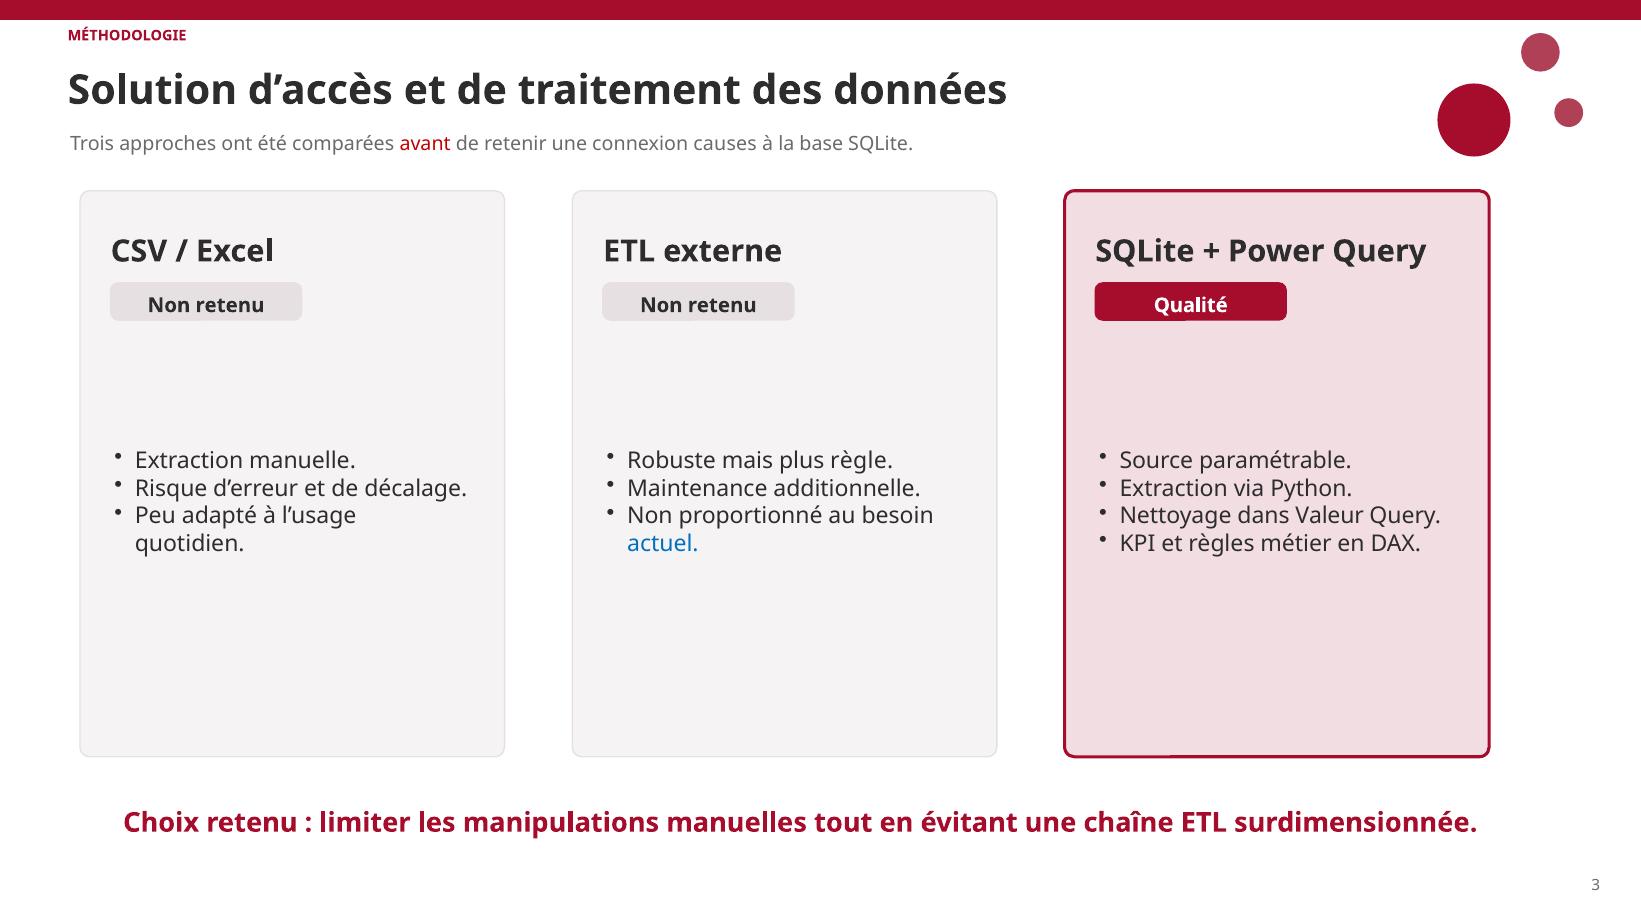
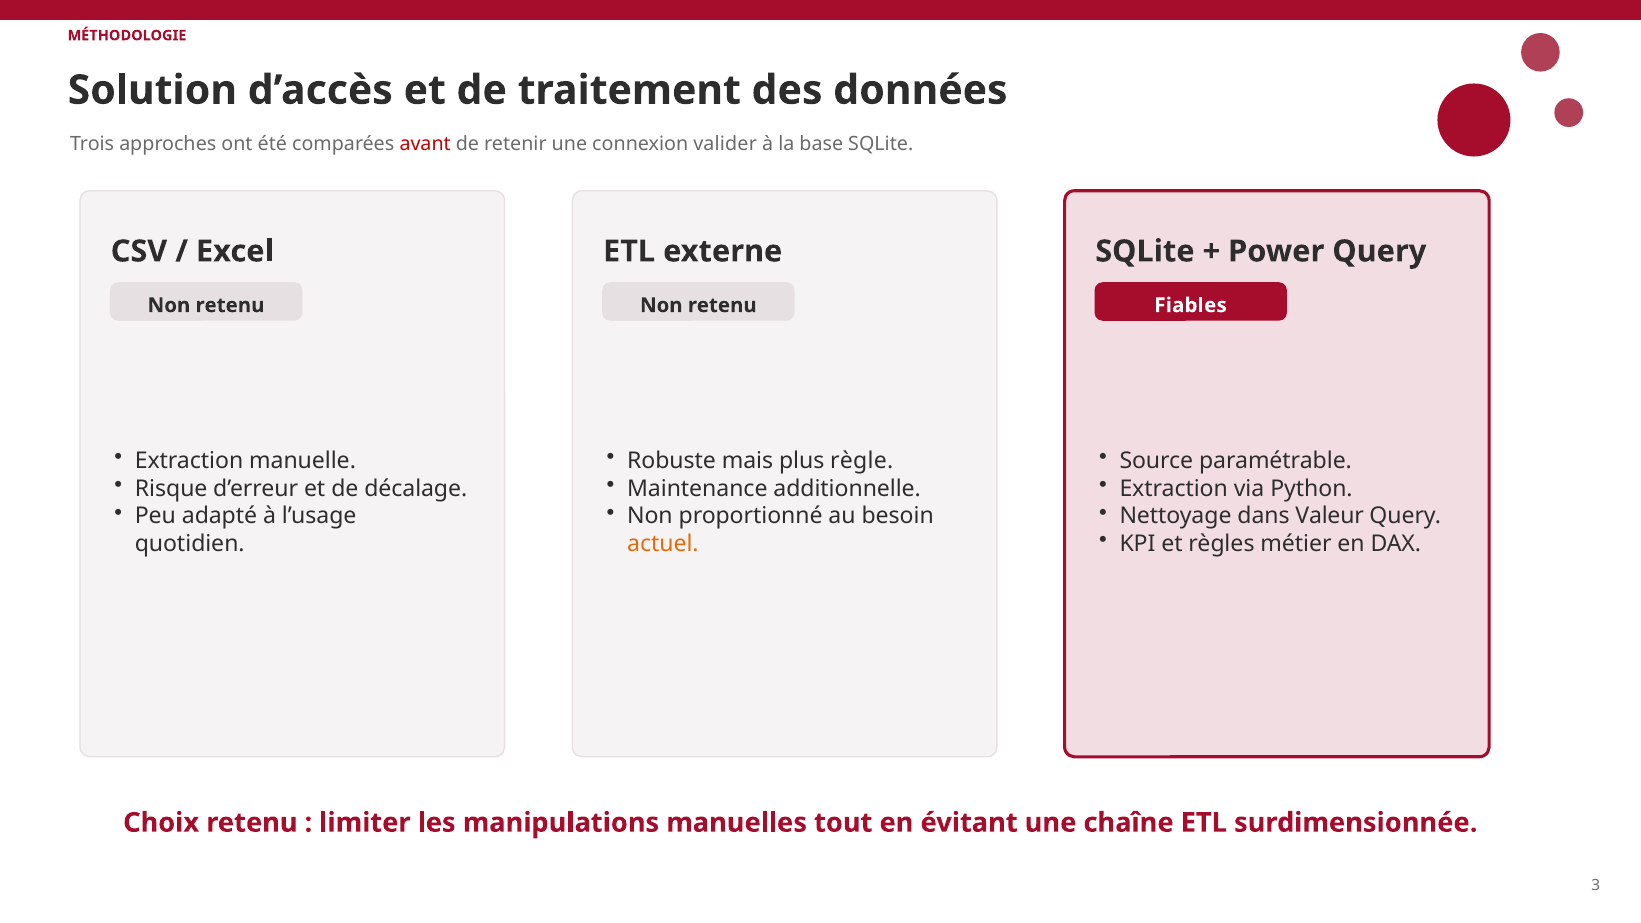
causes: causes -> valider
Qualité: Qualité -> Fiables
actuel colour: blue -> orange
